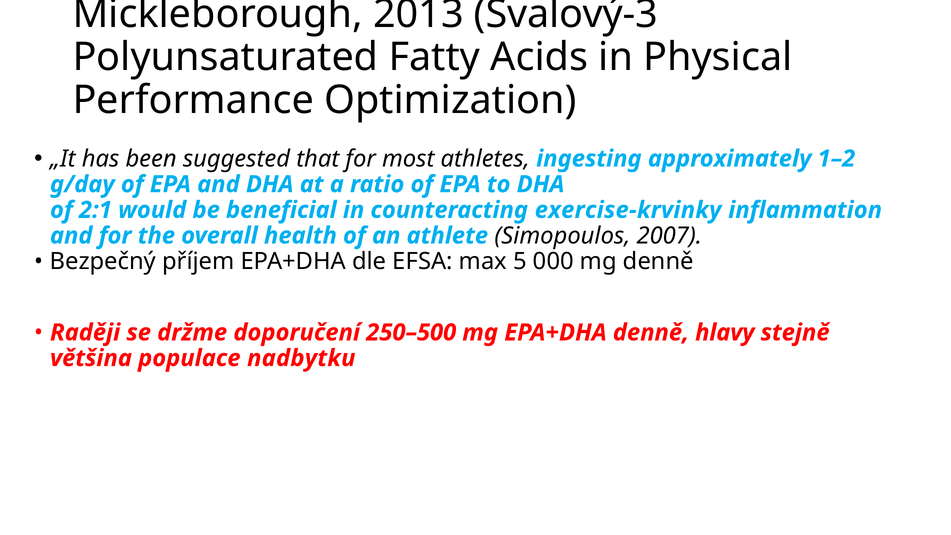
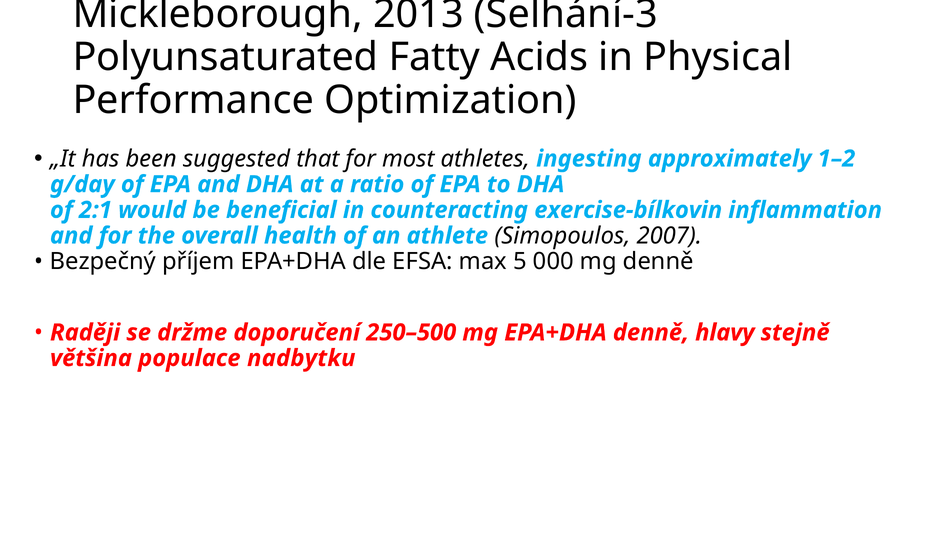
Svalový-3: Svalový-3 -> Selhání-3
exercise-krvinky: exercise-krvinky -> exercise-bílkovin
